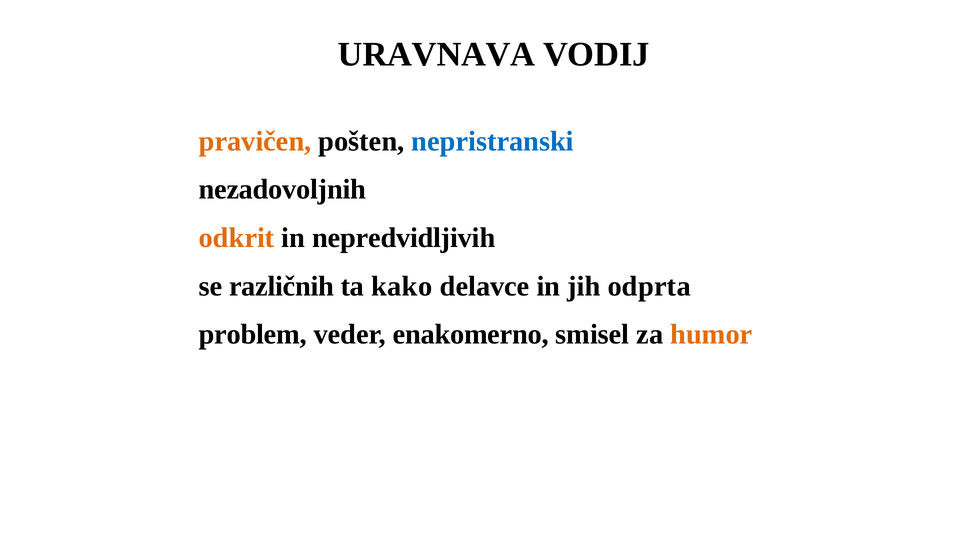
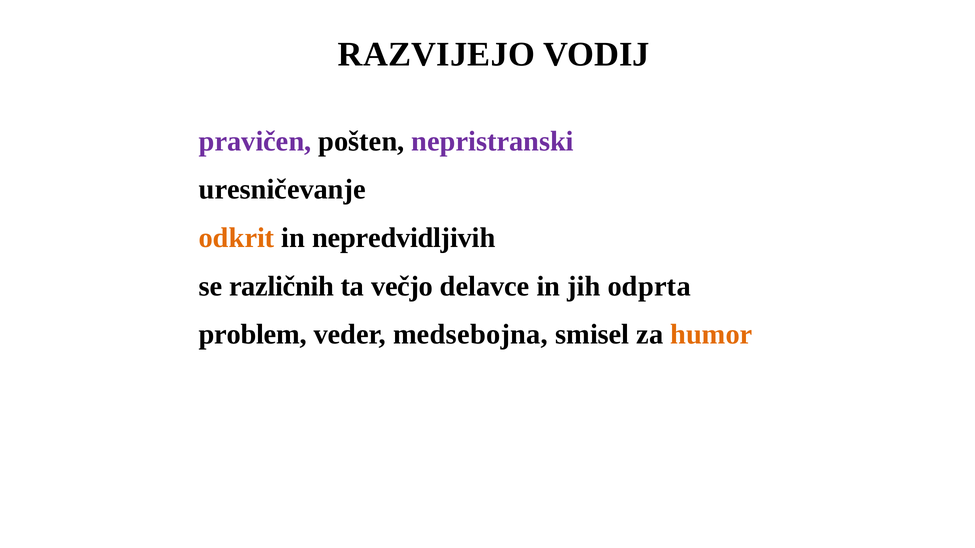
URAVNAVA: URAVNAVA -> RAZVIJEJO
pravičen colour: orange -> purple
nepristranski colour: blue -> purple
nezadovoljnih: nezadovoljnih -> uresničevanje
kako: kako -> večjo
enakomerno: enakomerno -> medsebojna
